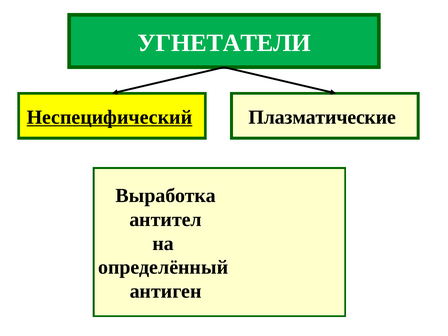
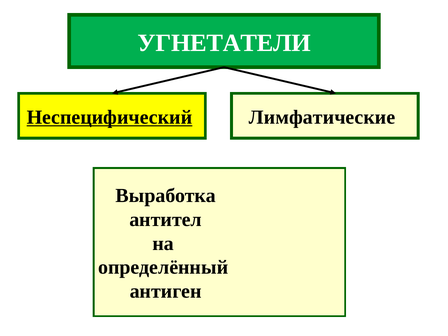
Плазматические: Плазматические -> Лимфатические
